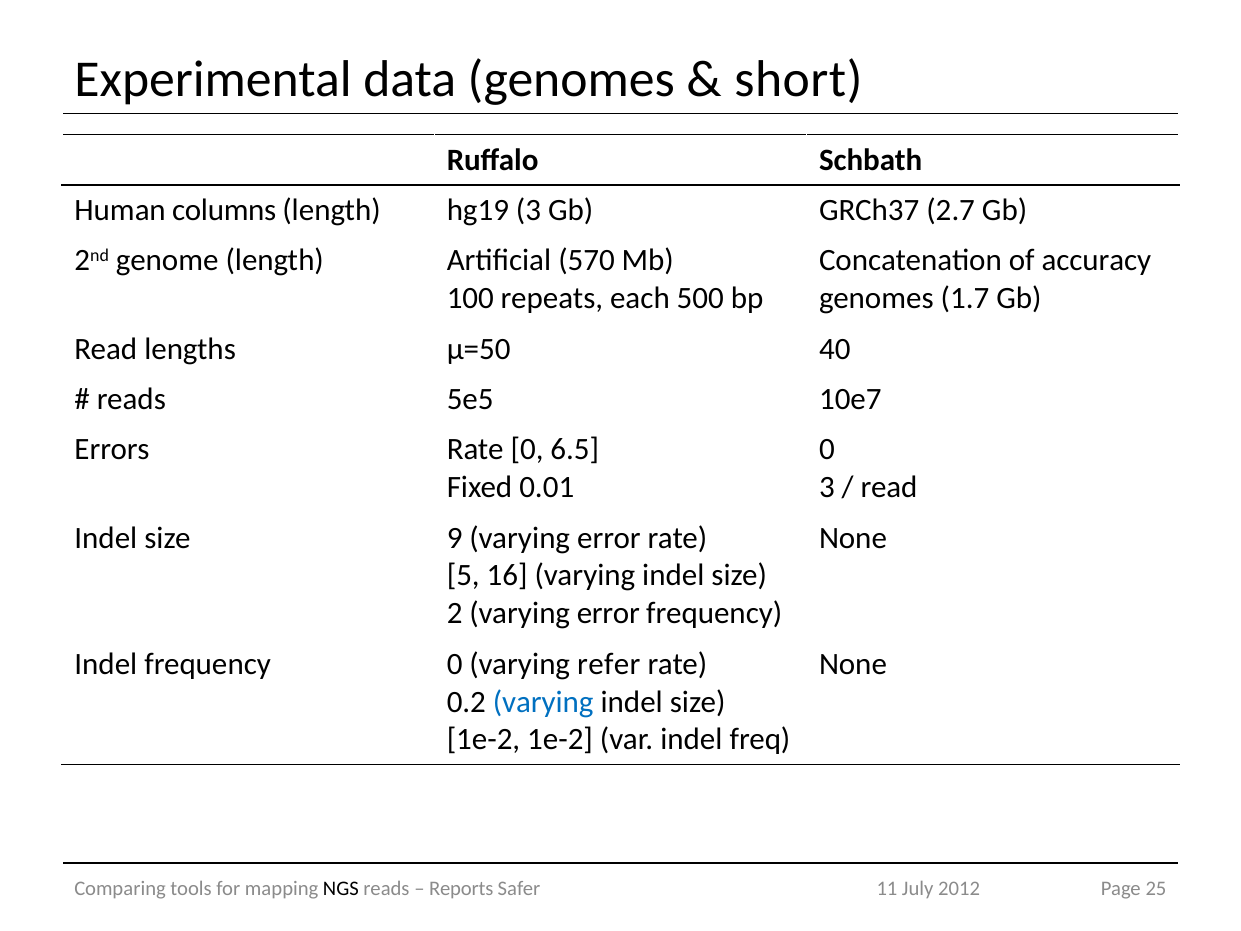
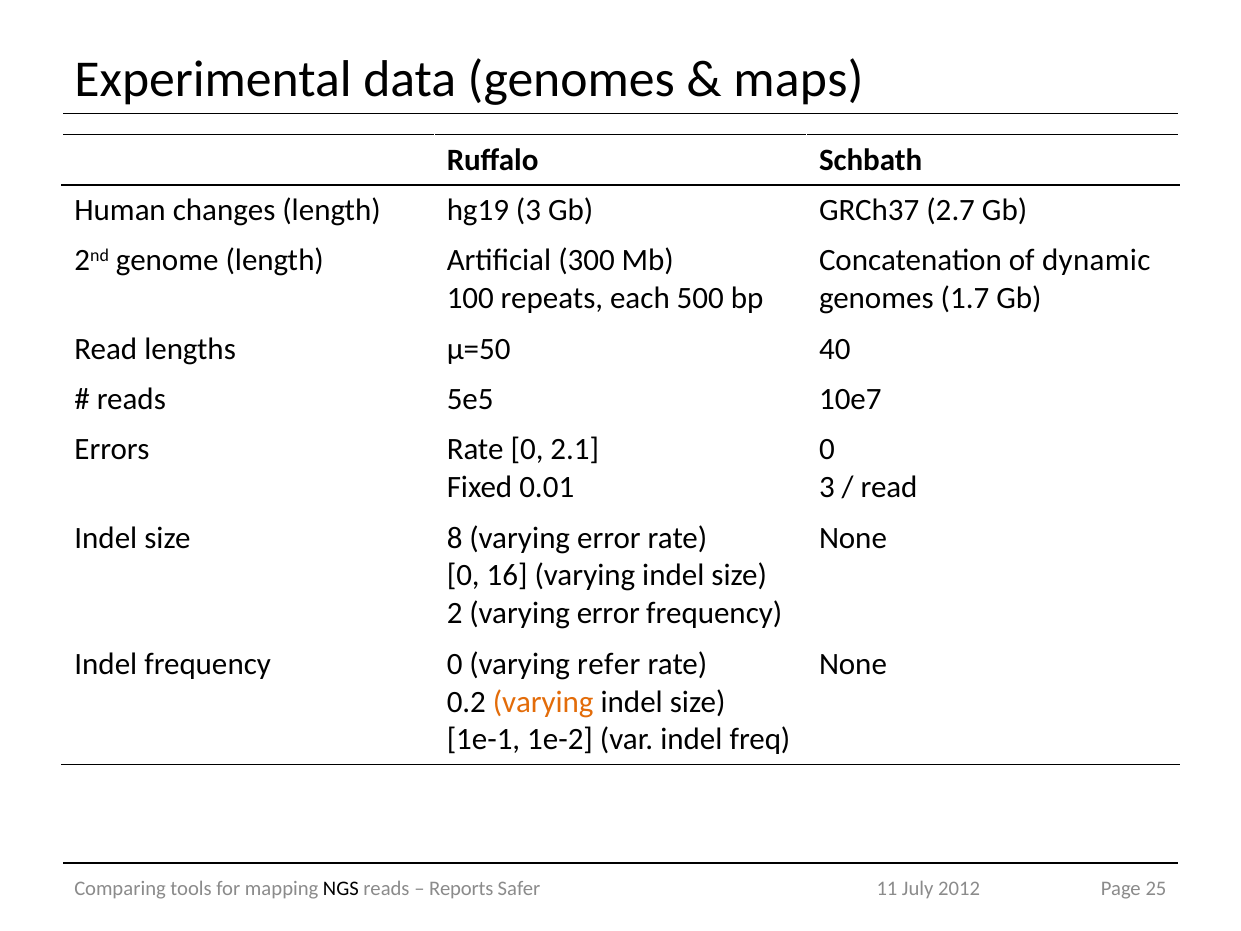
short: short -> maps
columns: columns -> changes
570: 570 -> 300
accuracy: accuracy -> dynamic
6.5: 6.5 -> 2.1
9: 9 -> 8
5 at (463, 576): 5 -> 0
varying at (543, 702) colour: blue -> orange
1e-2 at (483, 739): 1e-2 -> 1e-1
